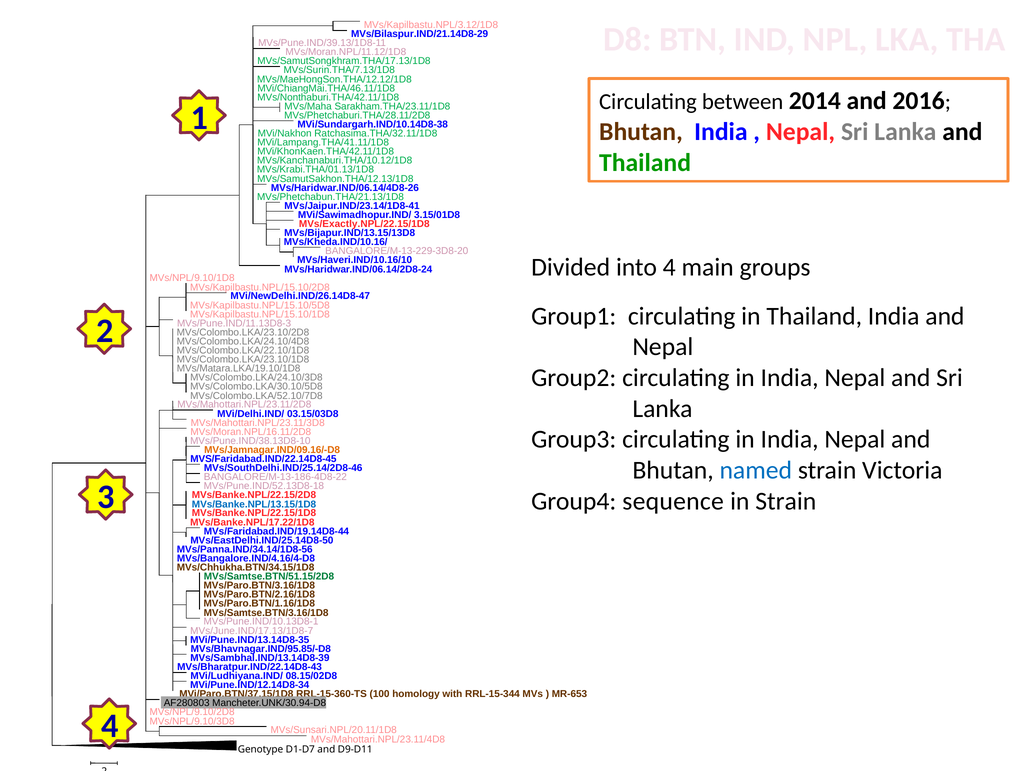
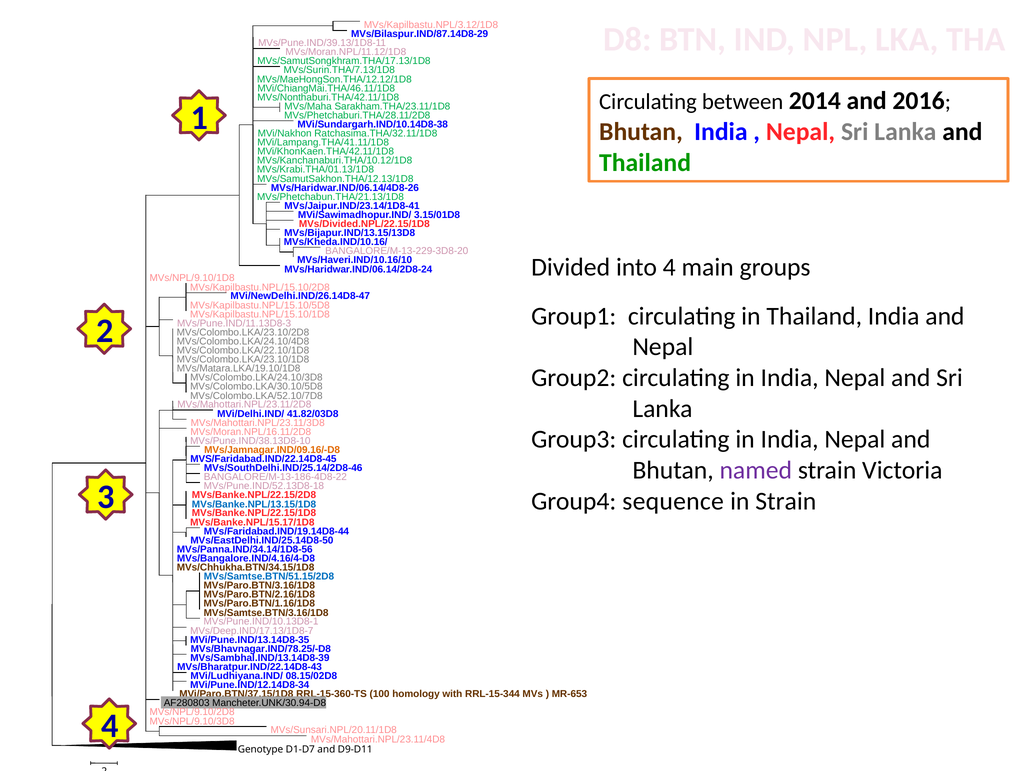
MVs/Bilaspur.IND/21.14D8-29: MVs/Bilaspur.IND/21.14D8-29 -> MVs/Bilaspur.IND/87.14D8-29
MVs/Exactly.NPL/22.15/1D8: MVs/Exactly.NPL/22.15/1D8 -> MVs/Divided.NPL/22.15/1D8
03.15/03D8: 03.15/03D8 -> 41.82/03D8
named colour: blue -> purple
MVs/Banke.NPL/17.22/1D8: MVs/Banke.NPL/17.22/1D8 -> MVs/Banke.NPL/15.17/1D8
MVs/Samtse.BTN/51.15/2D8 colour: green -> blue
MVs/June.IND/17.13/1D8-7: MVs/June.IND/17.13/1D8-7 -> MVs/Deep.IND/17.13/1D8-7
MVs/Bhavnagar.IND/95.85/-D8: MVs/Bhavnagar.IND/95.85/-D8 -> MVs/Bhavnagar.IND/78.25/-D8
